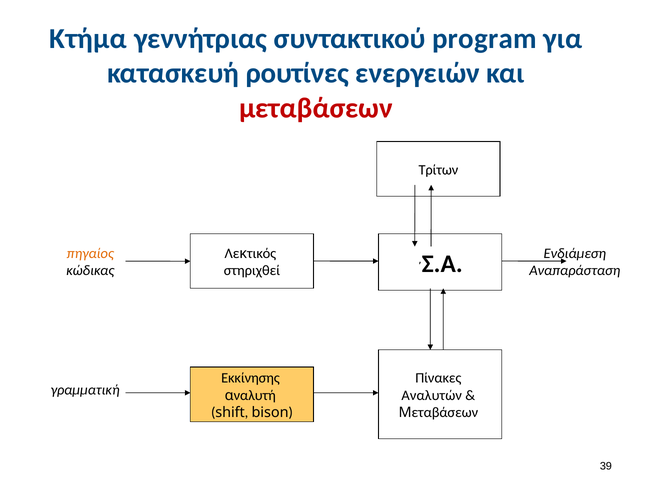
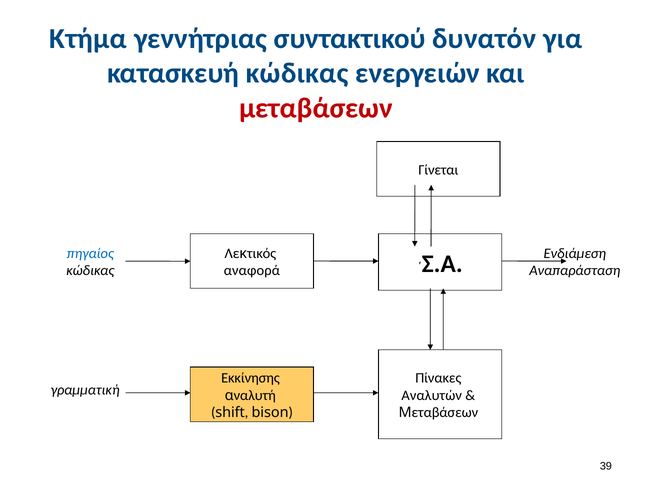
program: program -> δυνατόν
κατασκευή ρουτίνες: ρουτίνες -> κώδικας
Τρίτων: Τρίτων -> Γίνεται
πηγαίος colour: orange -> blue
στηριχθεί: στηριχθεί -> αναφορά
